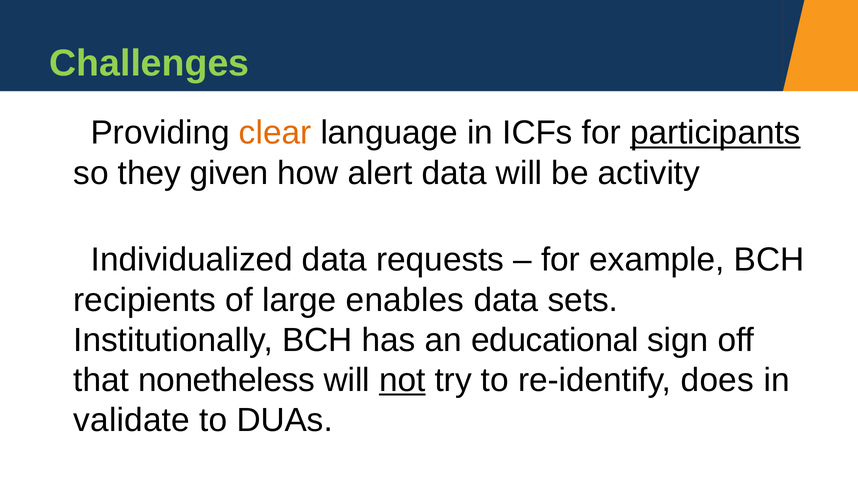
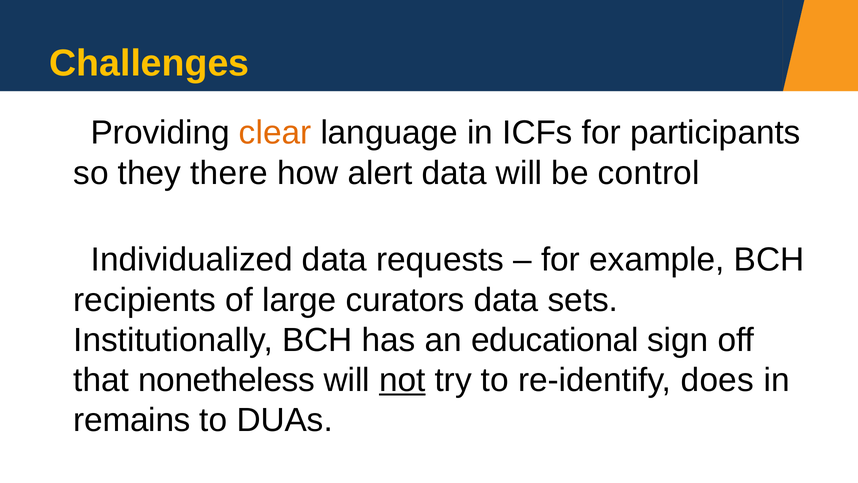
Challenges colour: light green -> yellow
participants underline: present -> none
given: given -> there
activity: activity -> control
enables: enables -> curators
validate: validate -> remains
